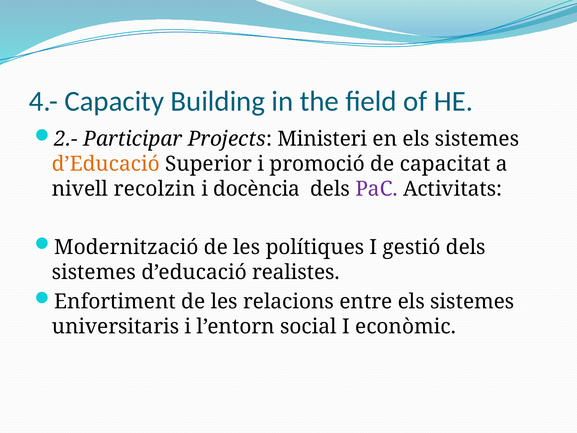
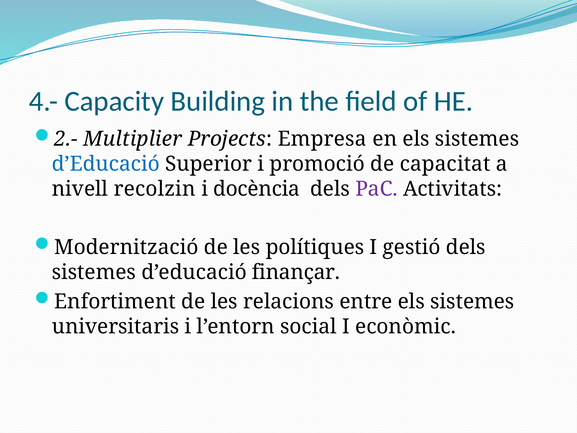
Participar: Participar -> Multiplier
Ministeri: Ministeri -> Empresa
d’Educació at (106, 164) colour: orange -> blue
realistes: realistes -> finançar
